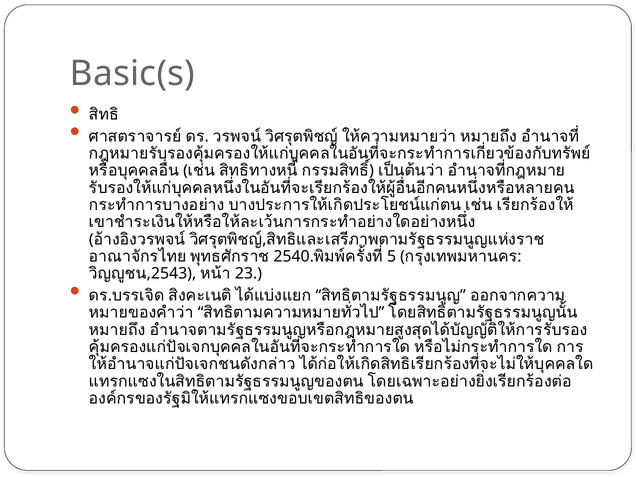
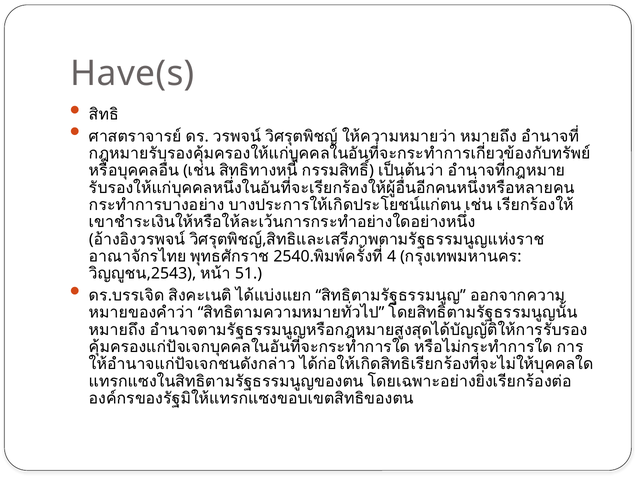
Basic(s: Basic(s -> Have(s
5: 5 -> 4
23: 23 -> 51
